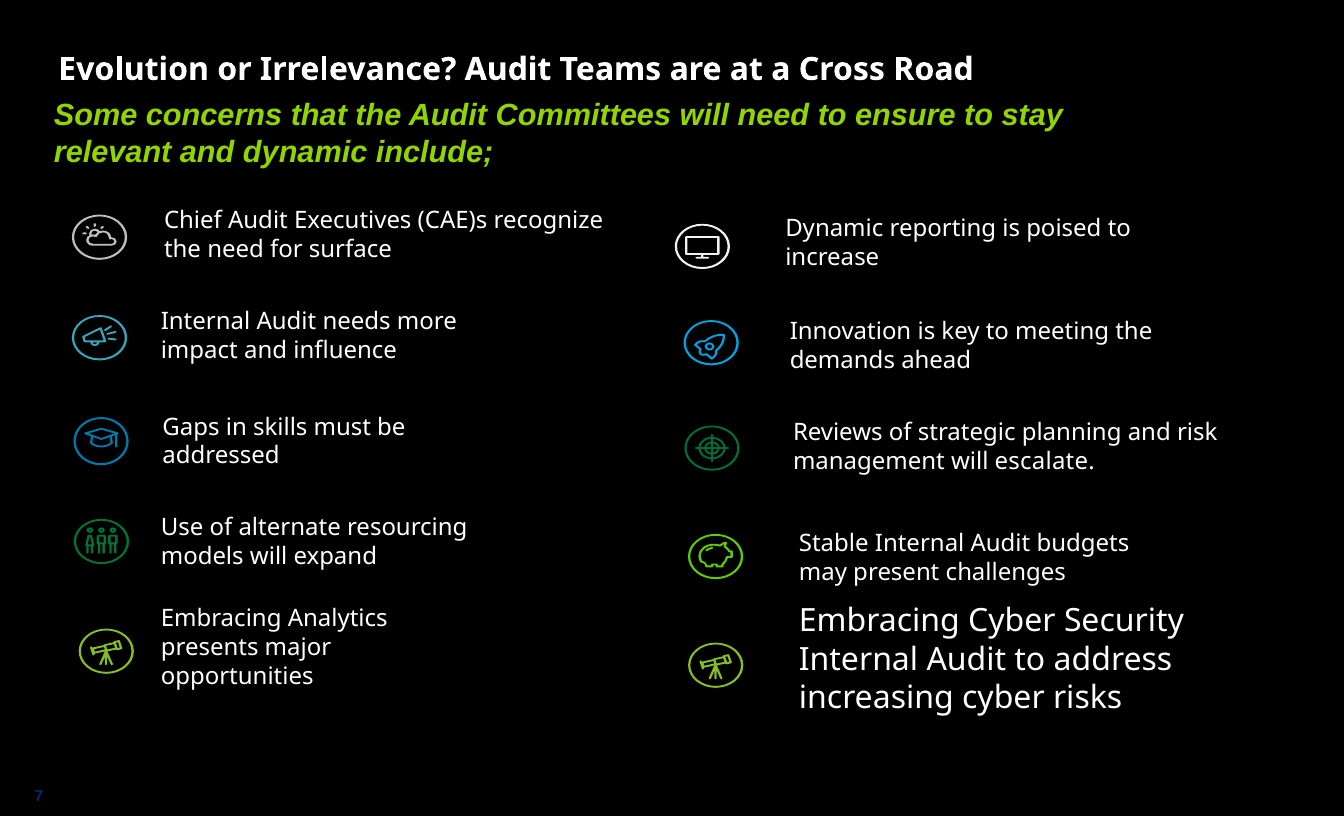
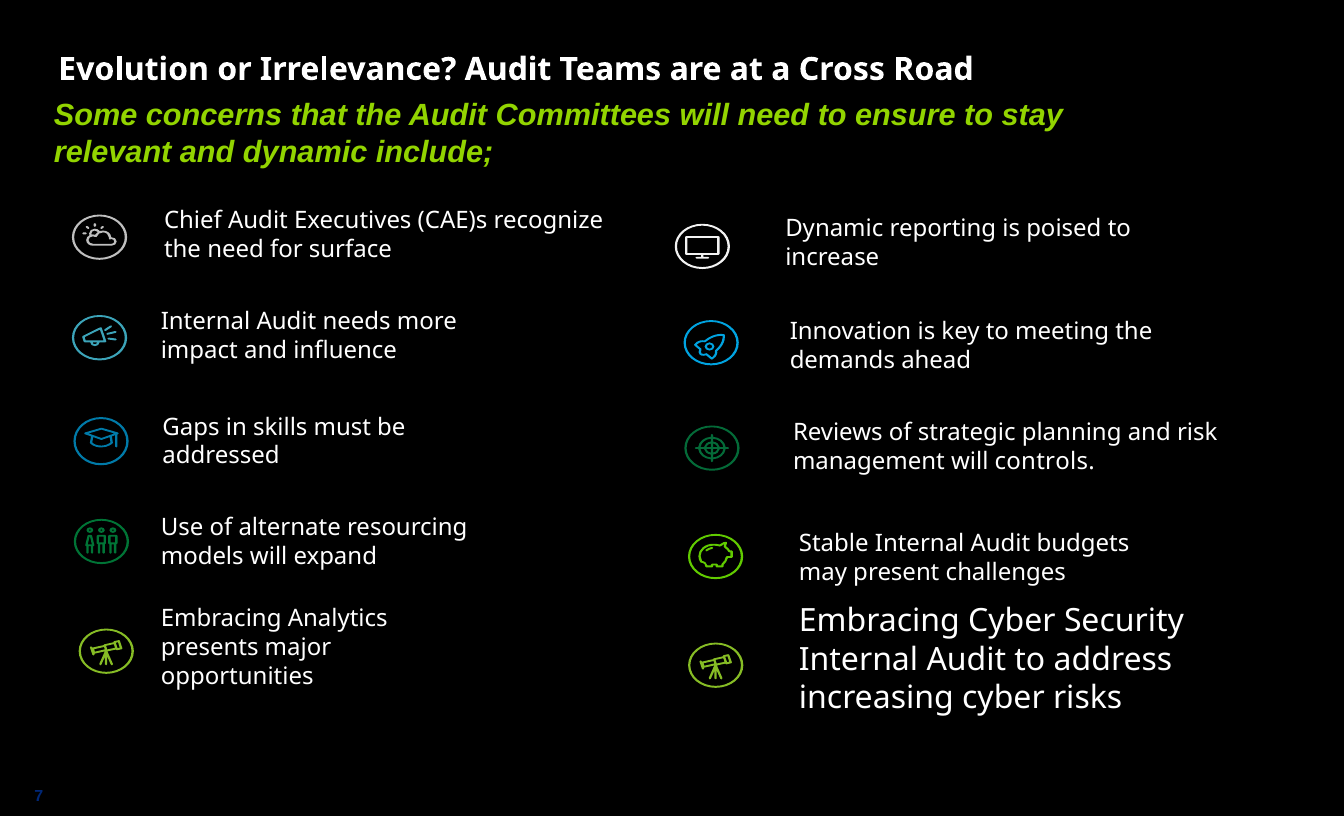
escalate: escalate -> controls
